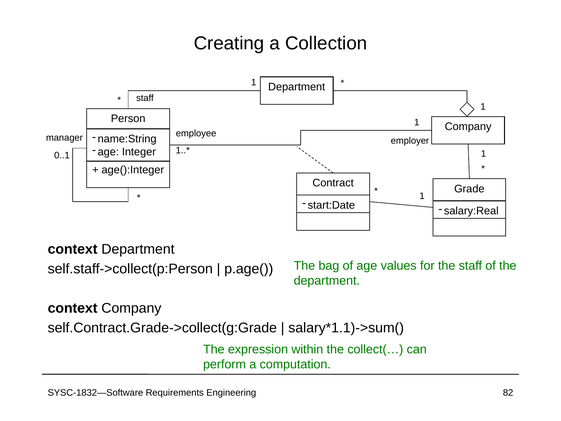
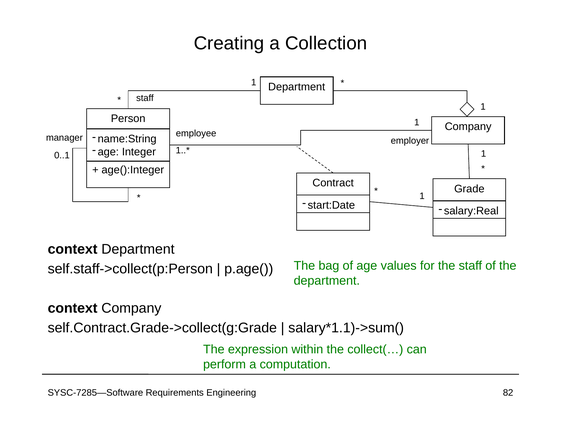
SYSC-1832—Software: SYSC-1832—Software -> SYSC-7285—Software
